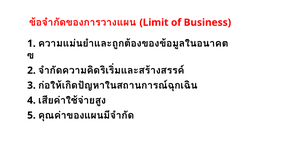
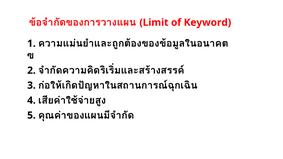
Business: Business -> Keyword
